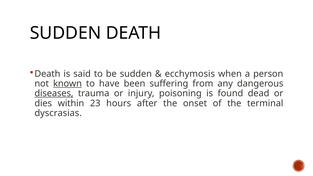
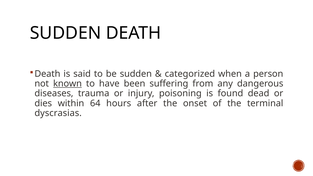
ecchymosis: ecchymosis -> categorized
diseases underline: present -> none
23: 23 -> 64
